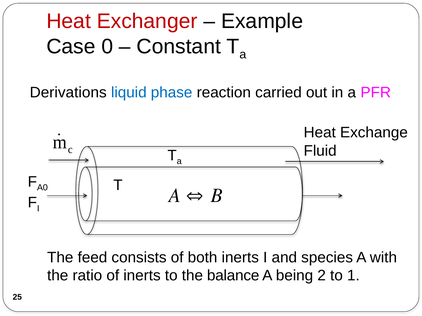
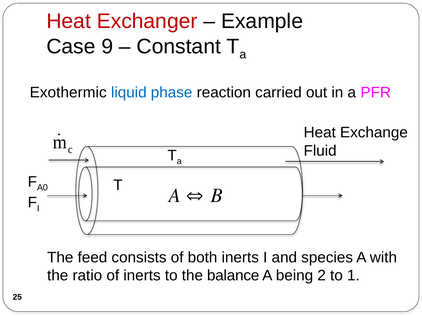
0: 0 -> 9
Derivations: Derivations -> Exothermic
